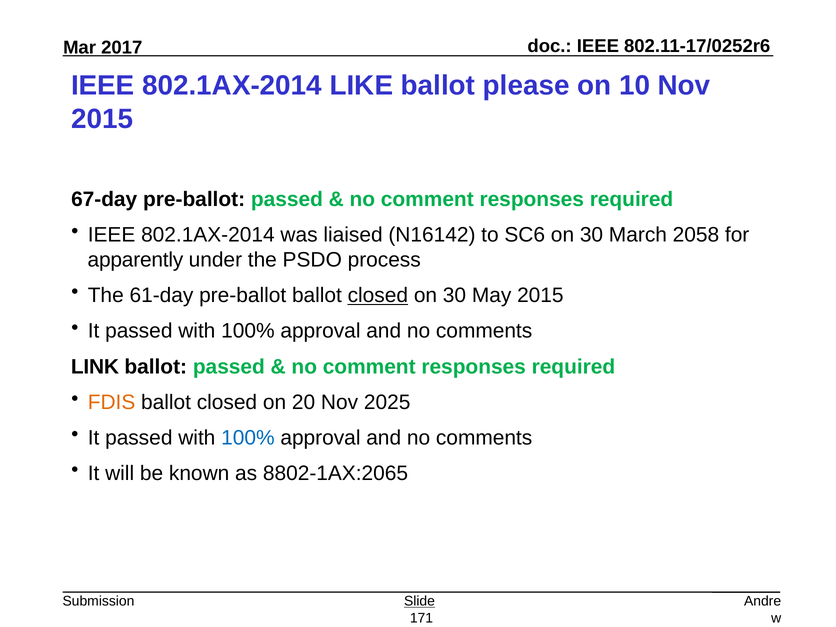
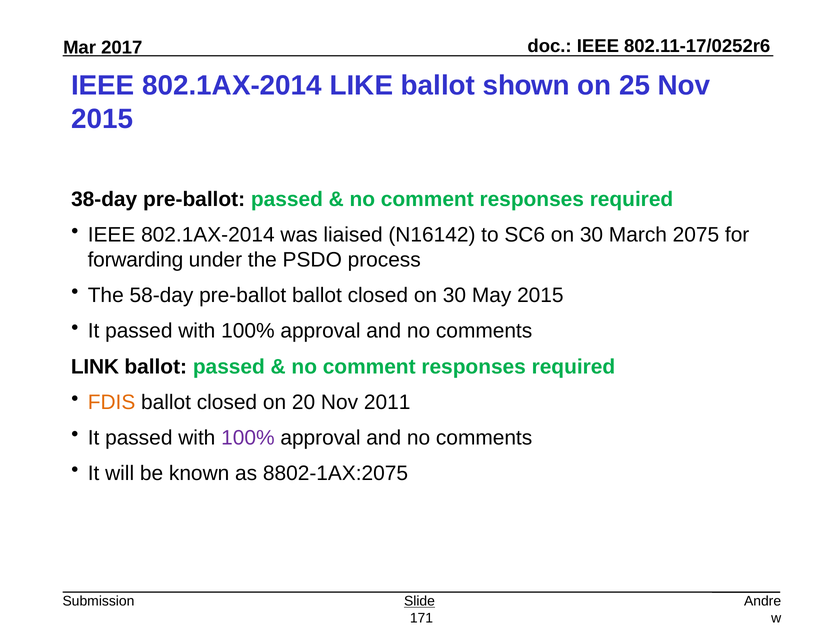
please: please -> shown
10: 10 -> 25
67-day: 67-day -> 38-day
2058: 2058 -> 2075
apparently: apparently -> forwarding
61-day: 61-day -> 58-day
closed at (378, 296) underline: present -> none
2025: 2025 -> 2011
100% at (248, 438) colour: blue -> purple
8802-1AX:2065: 8802-1AX:2065 -> 8802-1AX:2075
